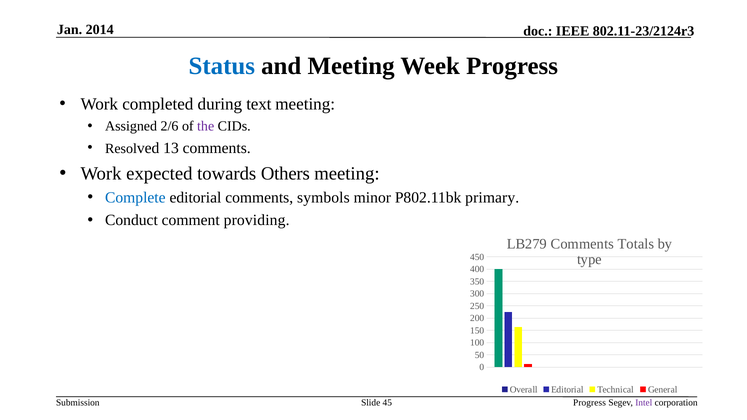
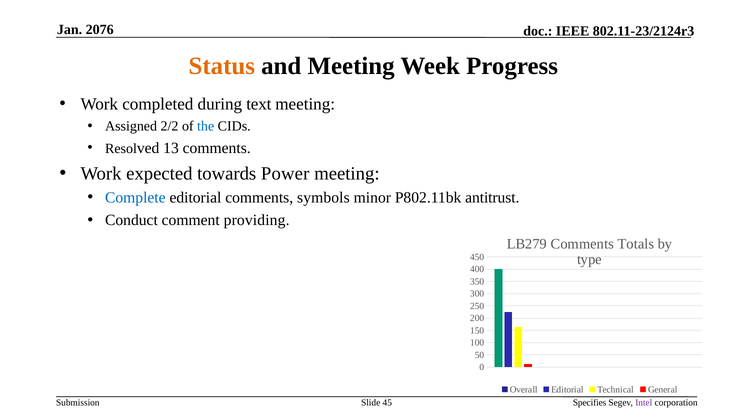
2014: 2014 -> 2076
Status colour: blue -> orange
2/6: 2/6 -> 2/2
the colour: purple -> blue
Others: Others -> Power
primary: primary -> antitrust
Progress at (590, 403): Progress -> Specifies
